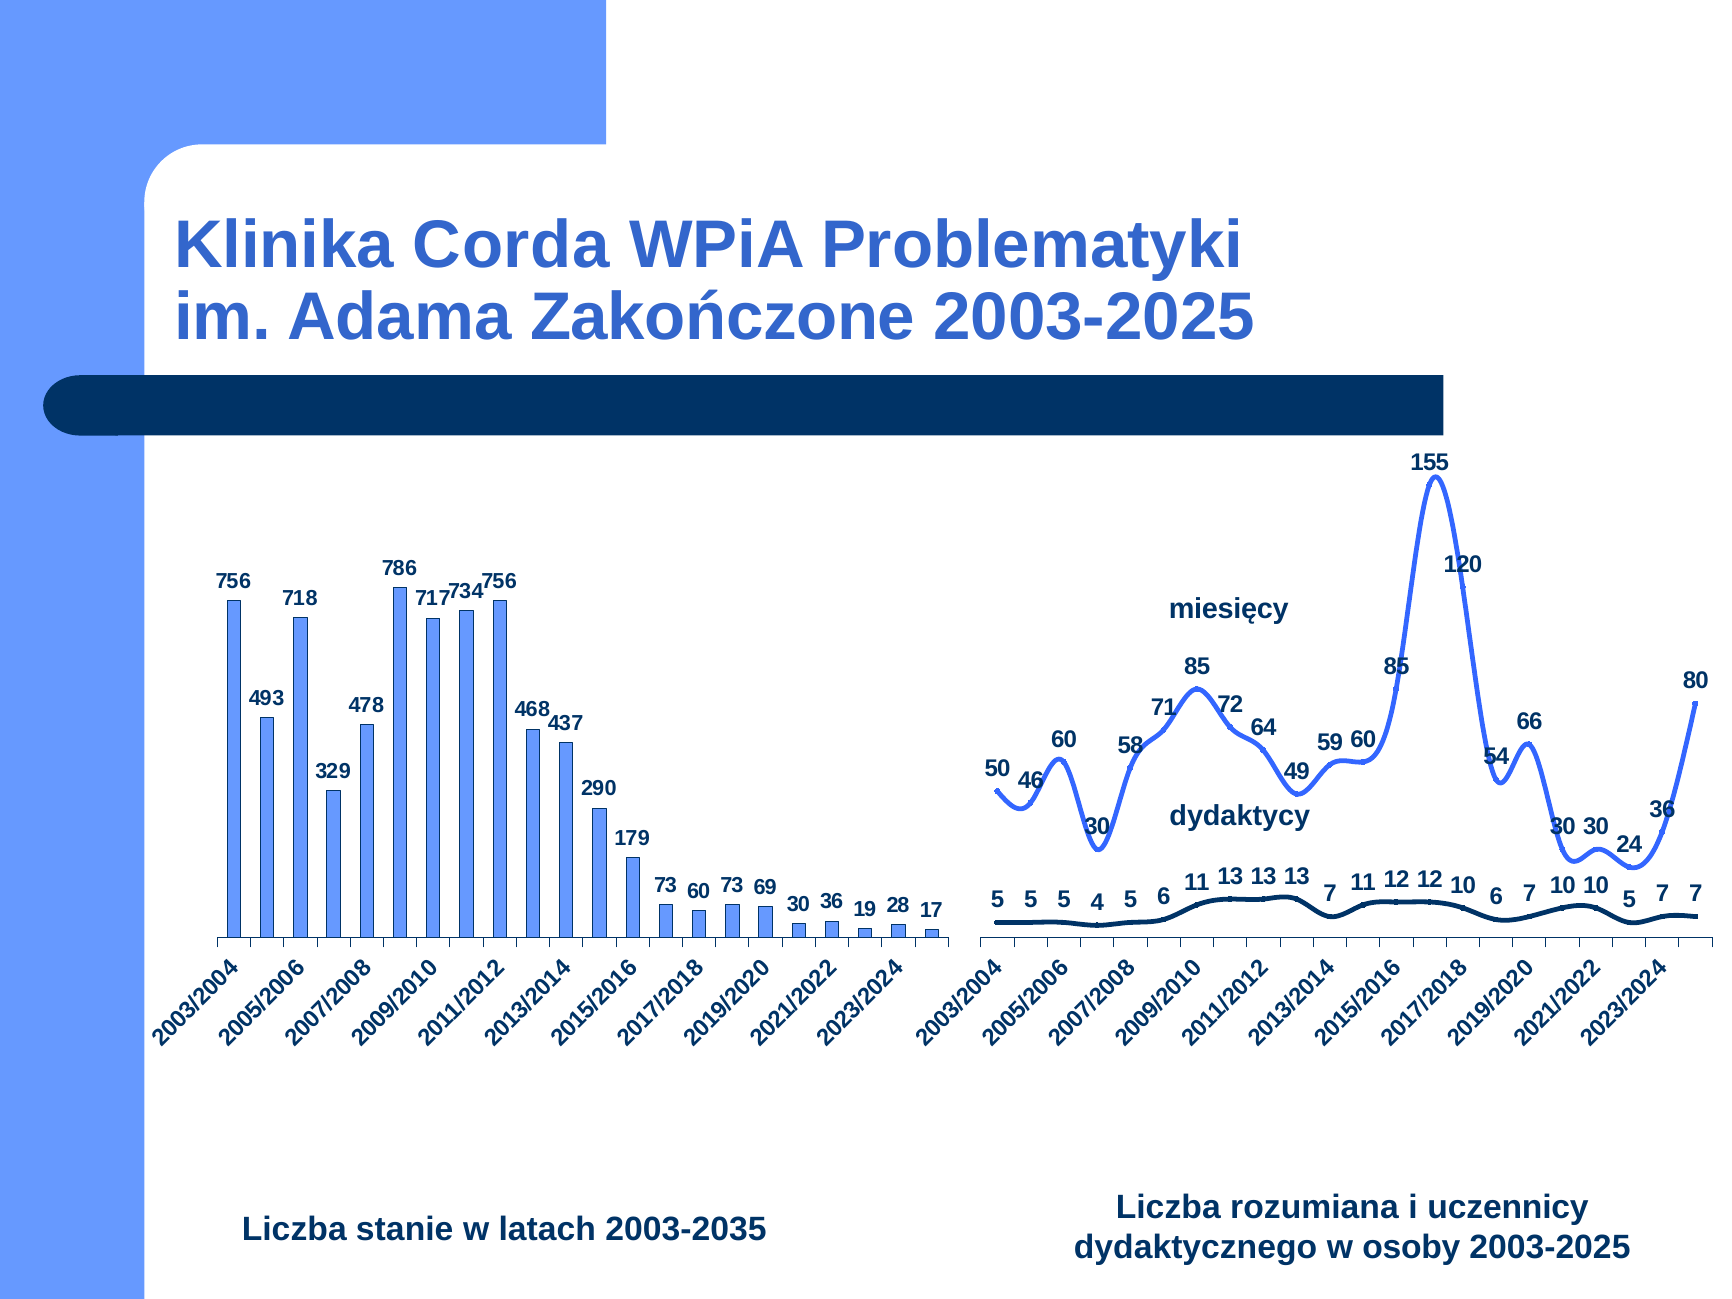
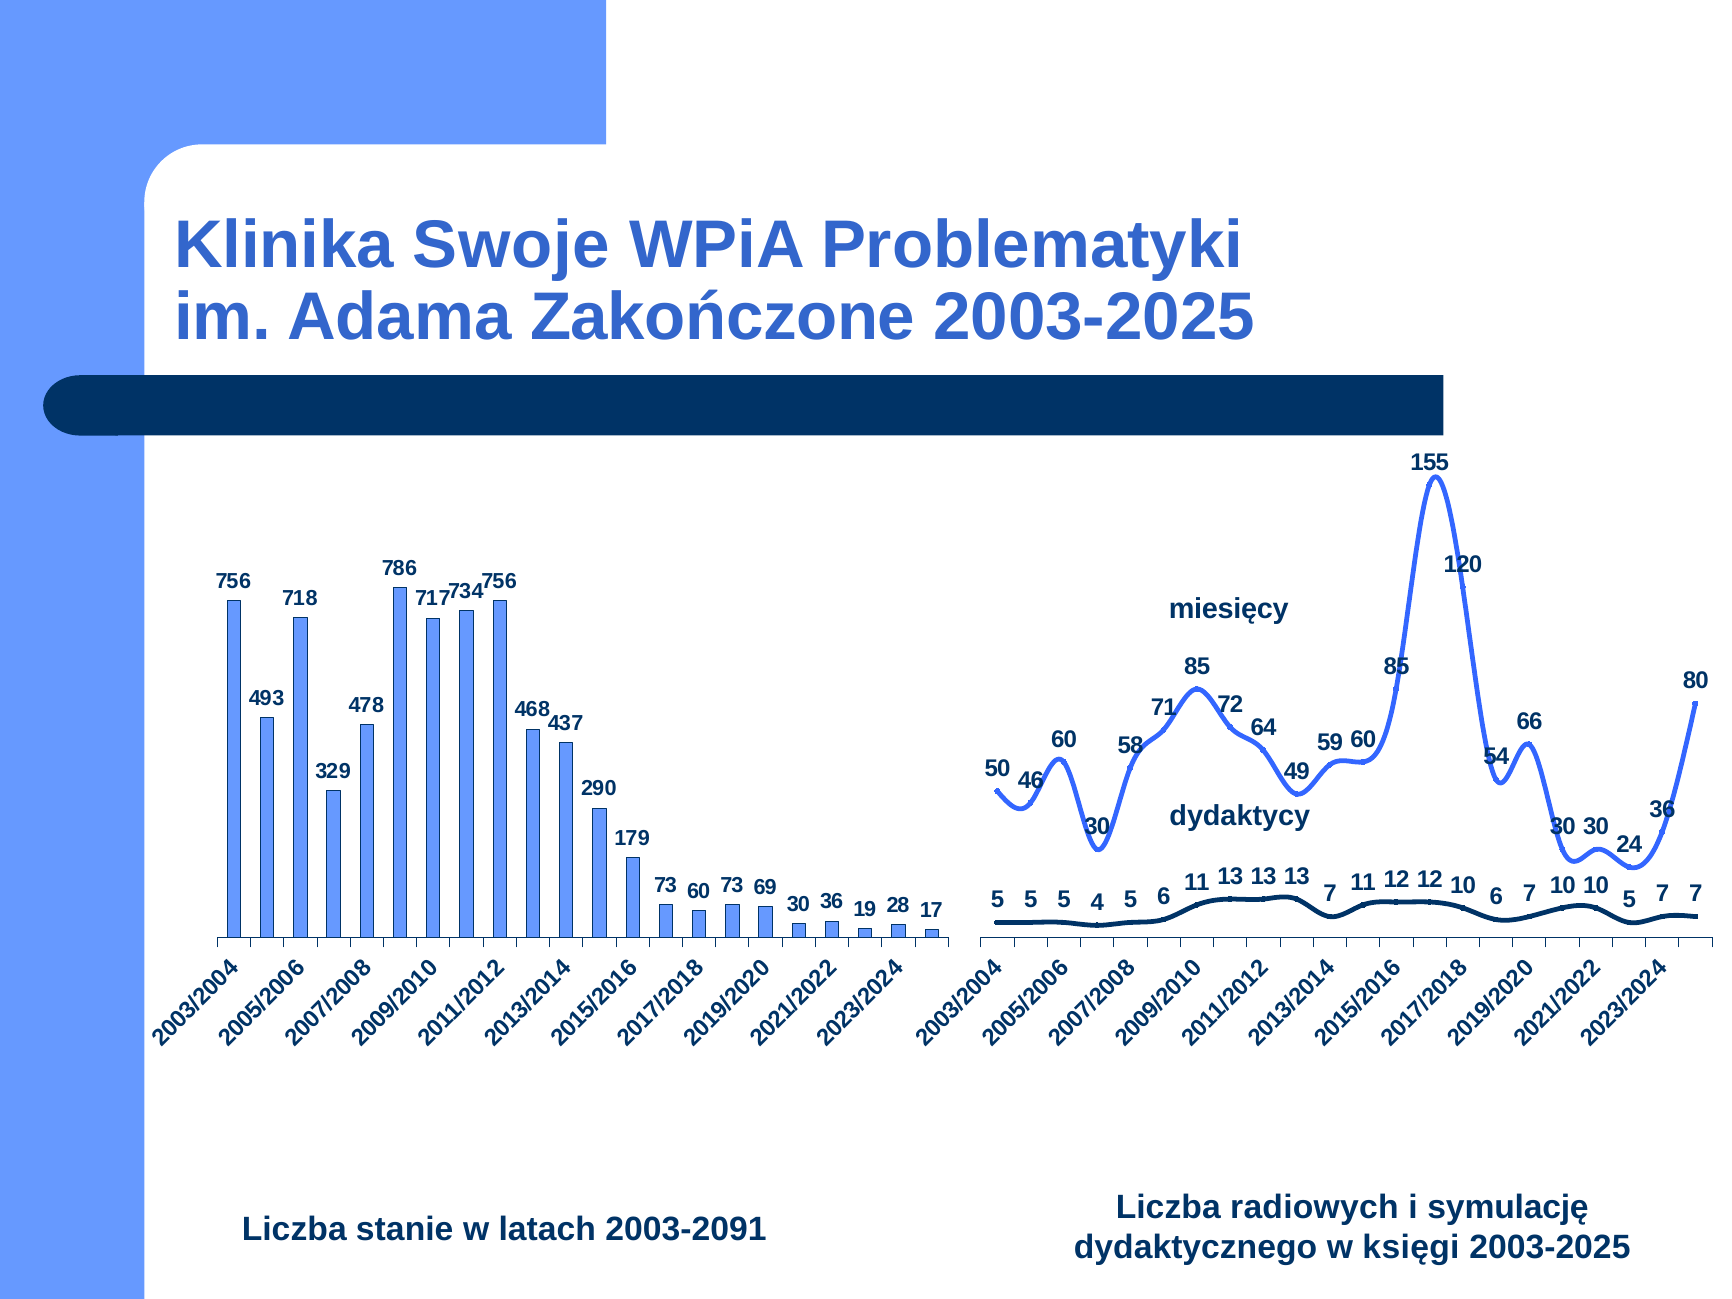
Corda: Corda -> Swoje
rozumiana: rozumiana -> radiowych
uczennicy: uczennicy -> symulację
2003-2035: 2003-2035 -> 2003-2091
osoby: osoby -> księgi
